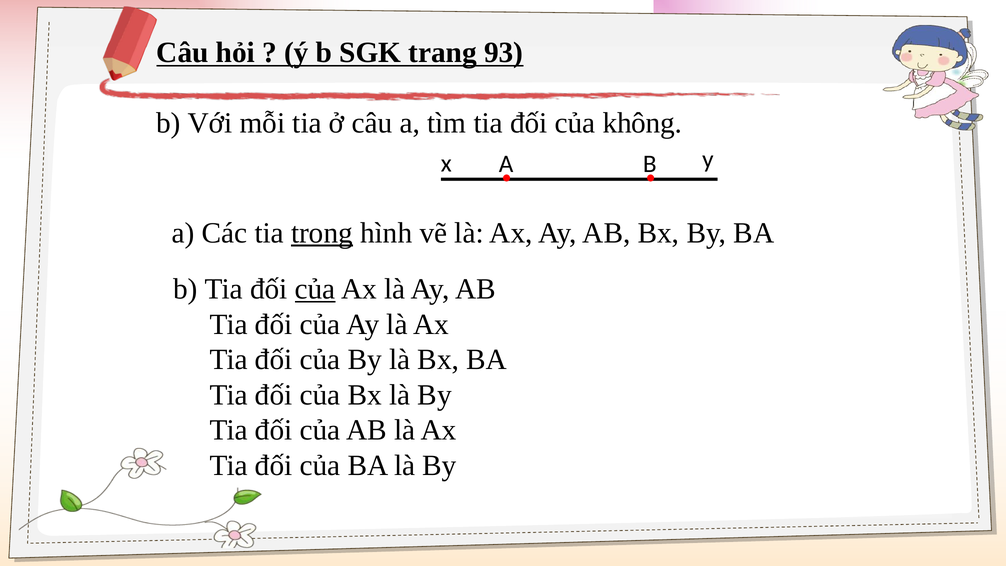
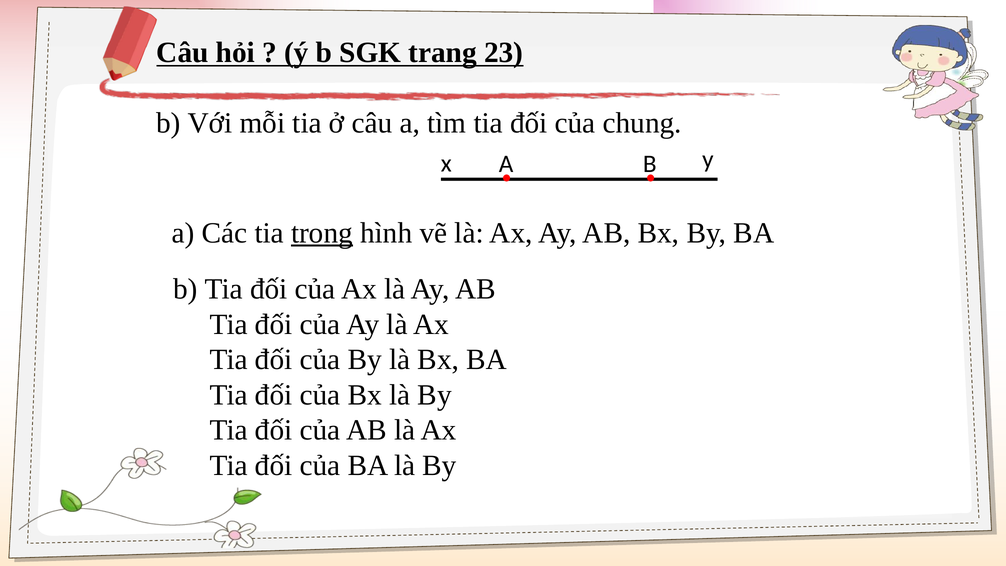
93: 93 -> 23
không: không -> chung
của at (315, 289) underline: present -> none
